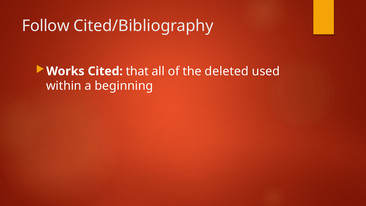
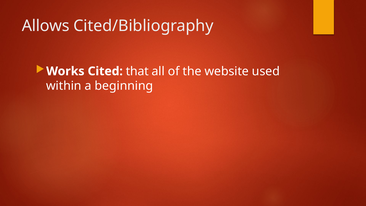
Follow: Follow -> Allows
deleted: deleted -> website
